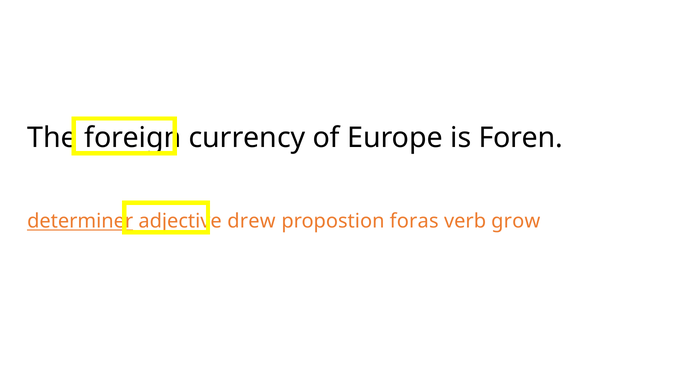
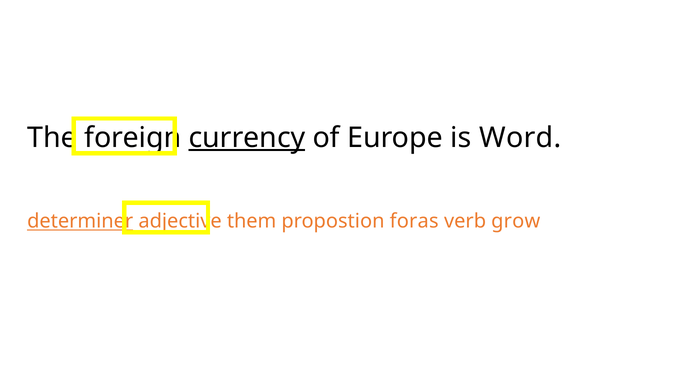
currency underline: none -> present
Foren: Foren -> Word
drew: drew -> them
